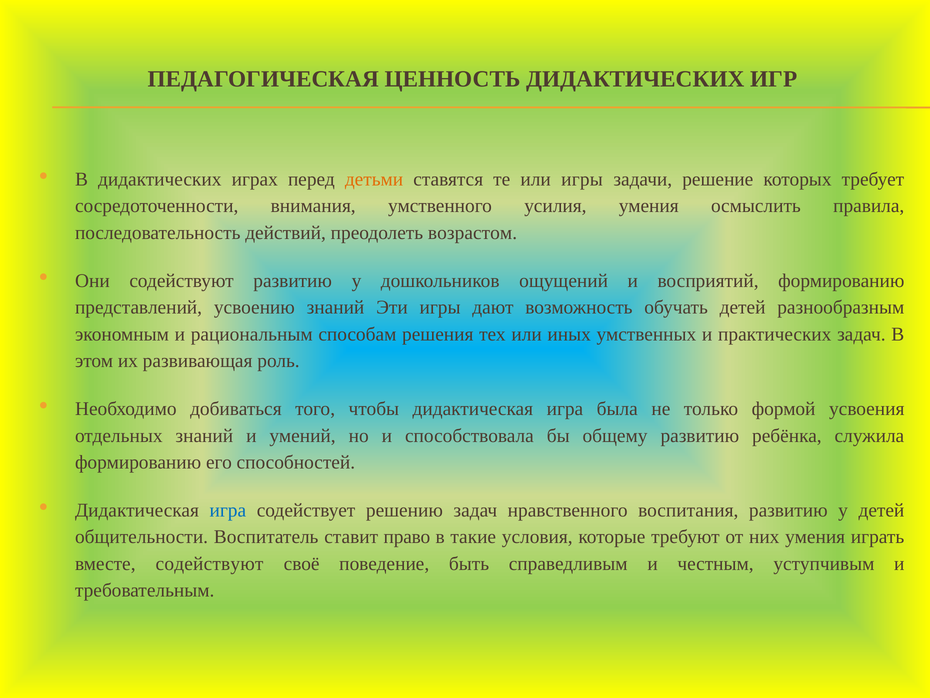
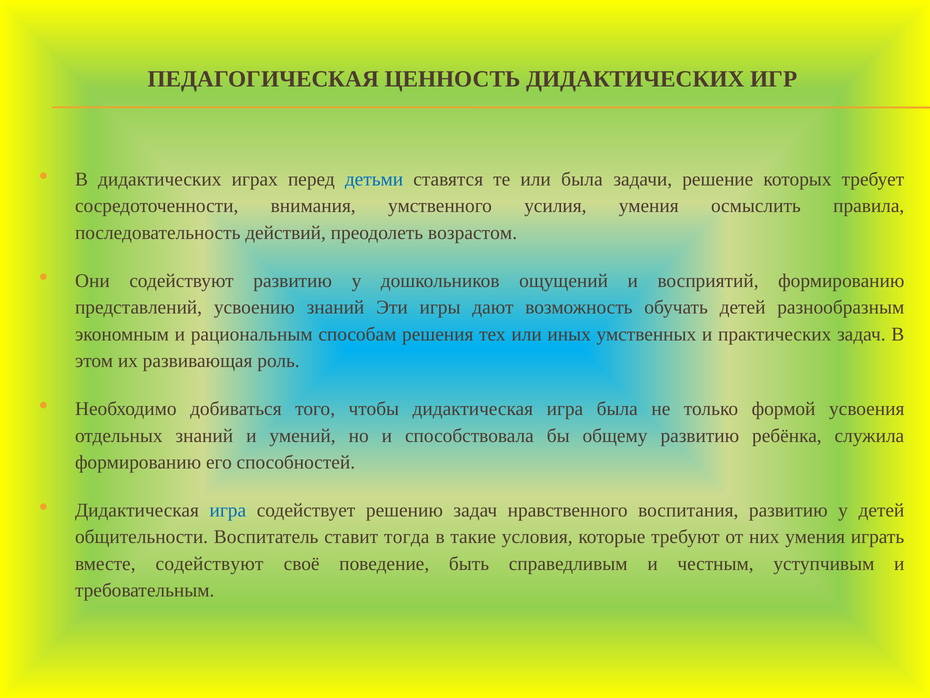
детьми colour: orange -> blue
или игры: игры -> была
право: право -> тогда
